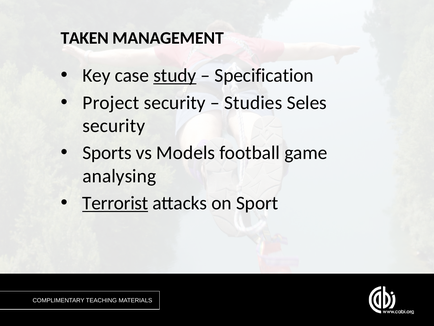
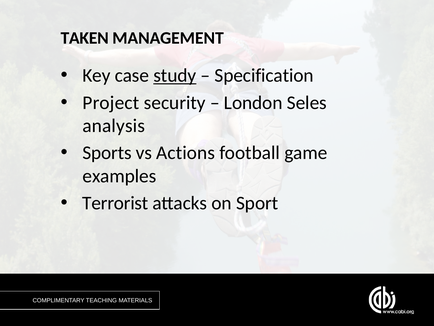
Studies: Studies -> London
security at (114, 126): security -> analysis
Models: Models -> Actions
analysing: analysing -> examples
Terrorist underline: present -> none
